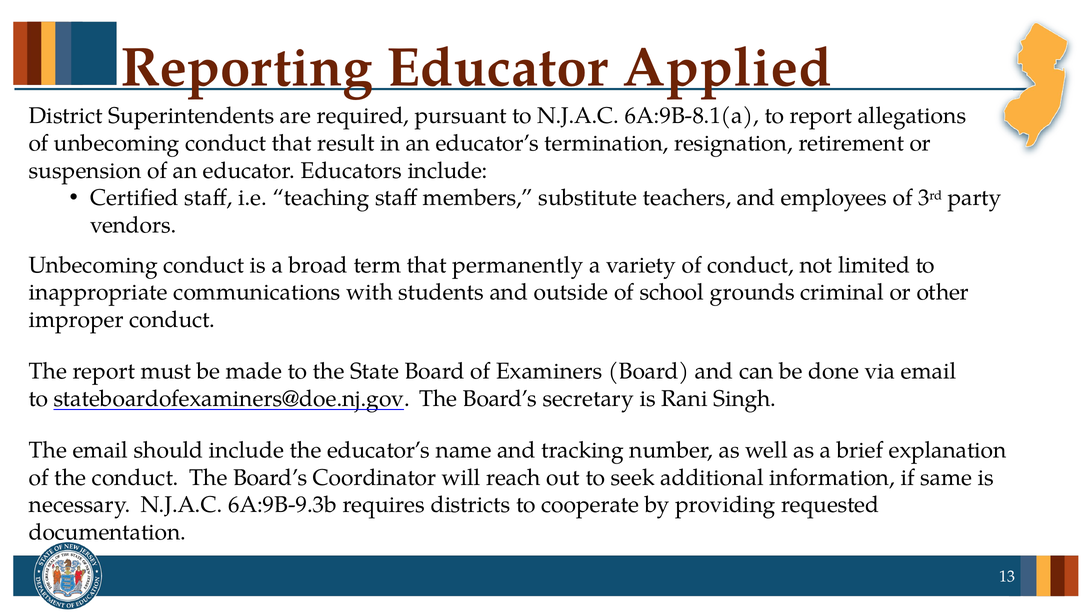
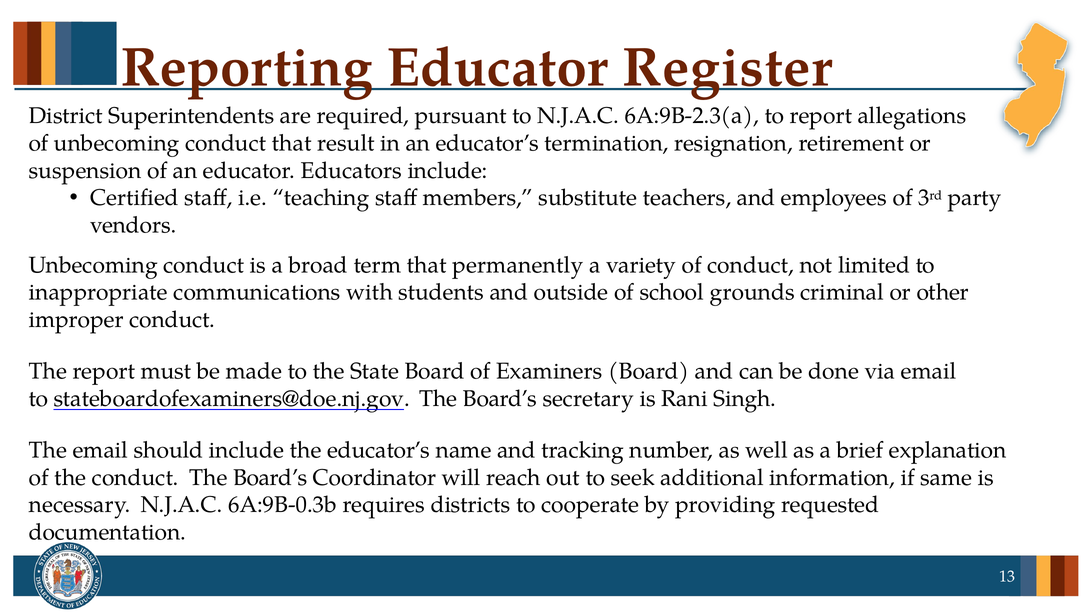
Applied: Applied -> Register
6A:9B-8.1(a: 6A:9B-8.1(a -> 6A:9B-2.3(a
6A:9B-9.3b: 6A:9B-9.3b -> 6A:9B-0.3b
